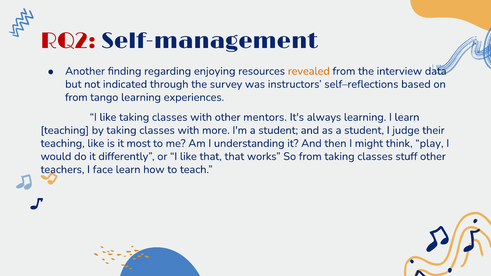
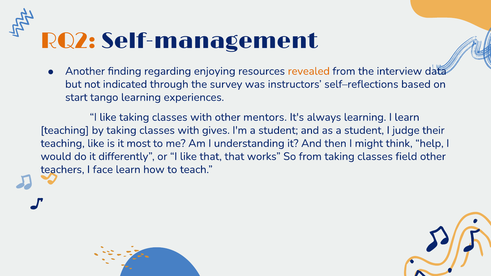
RQ2 colour: red -> orange
from at (76, 97): from -> start
more: more -> gives
play: play -> help
stuff: stuff -> field
